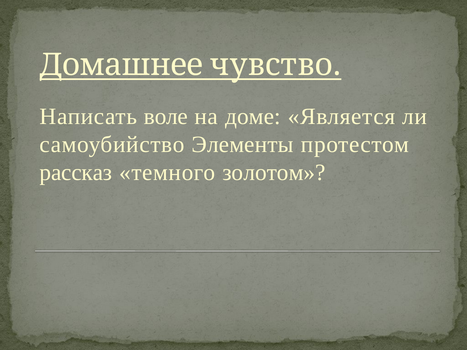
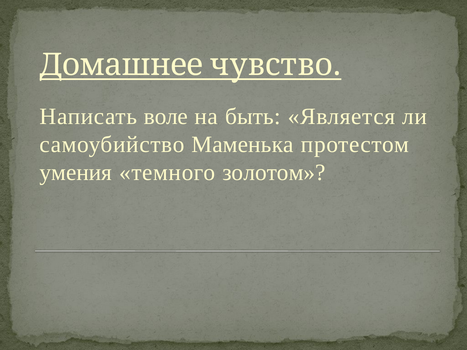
доме: доме -> быть
Элементы: Элементы -> Маменька
рассказ: рассказ -> умения
